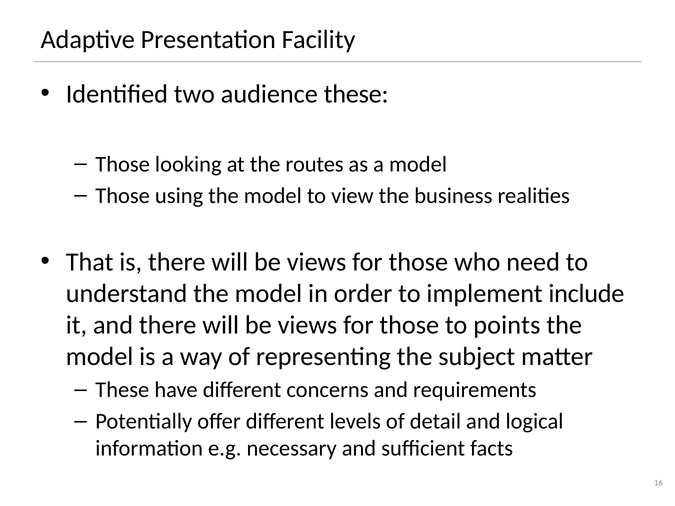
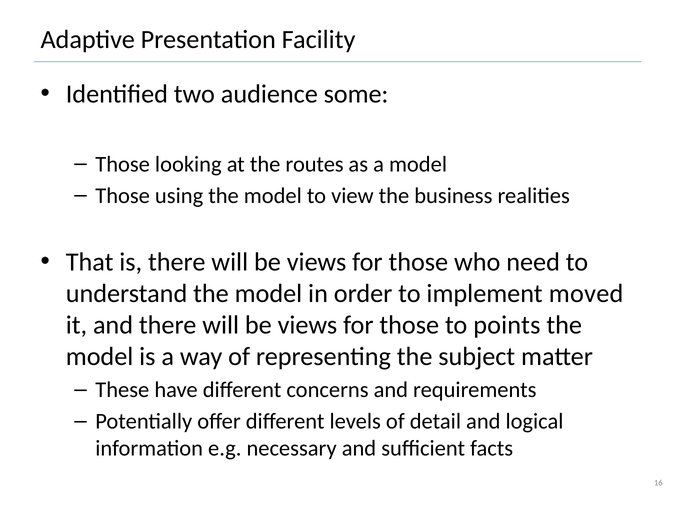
audience these: these -> some
include: include -> moved
